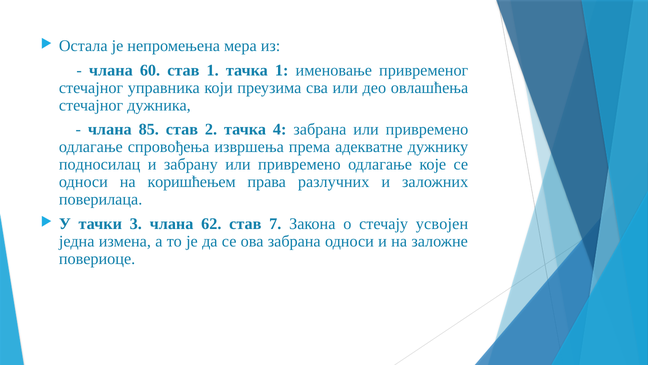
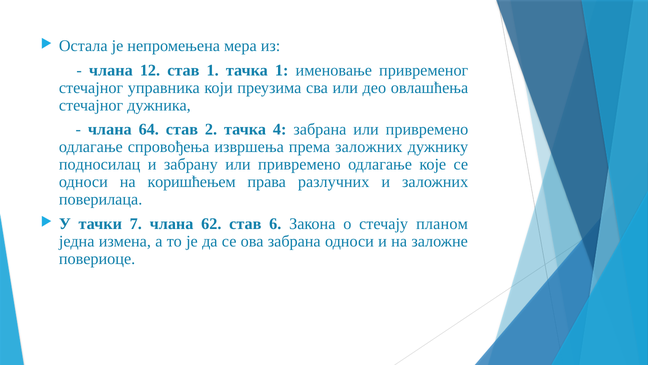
60: 60 -> 12
85: 85 -> 64
према адекватне: адекватне -> заложних
3: 3 -> 7
7: 7 -> 6
усвојен: усвојен -> планом
